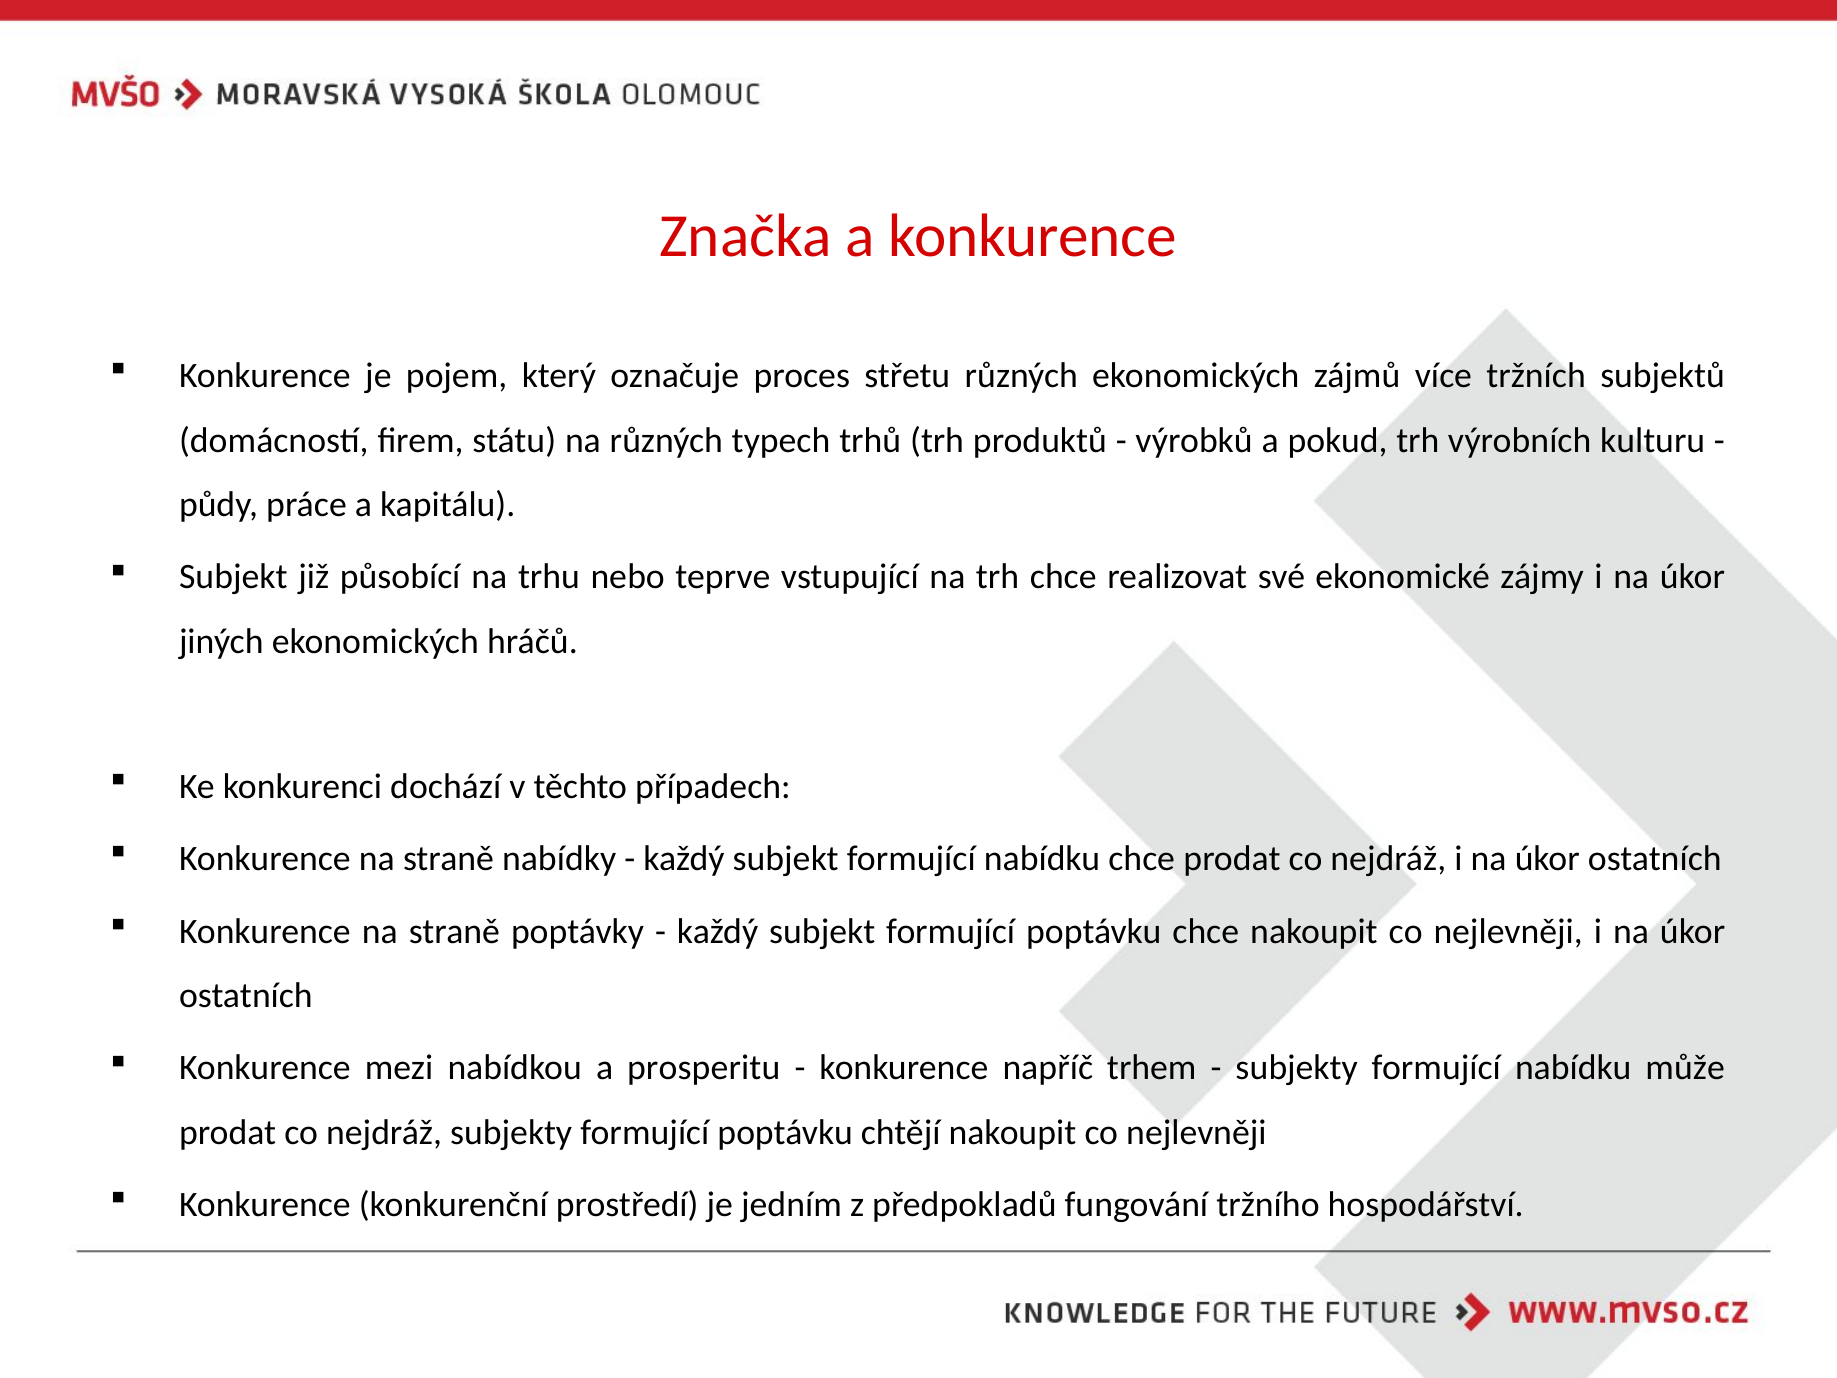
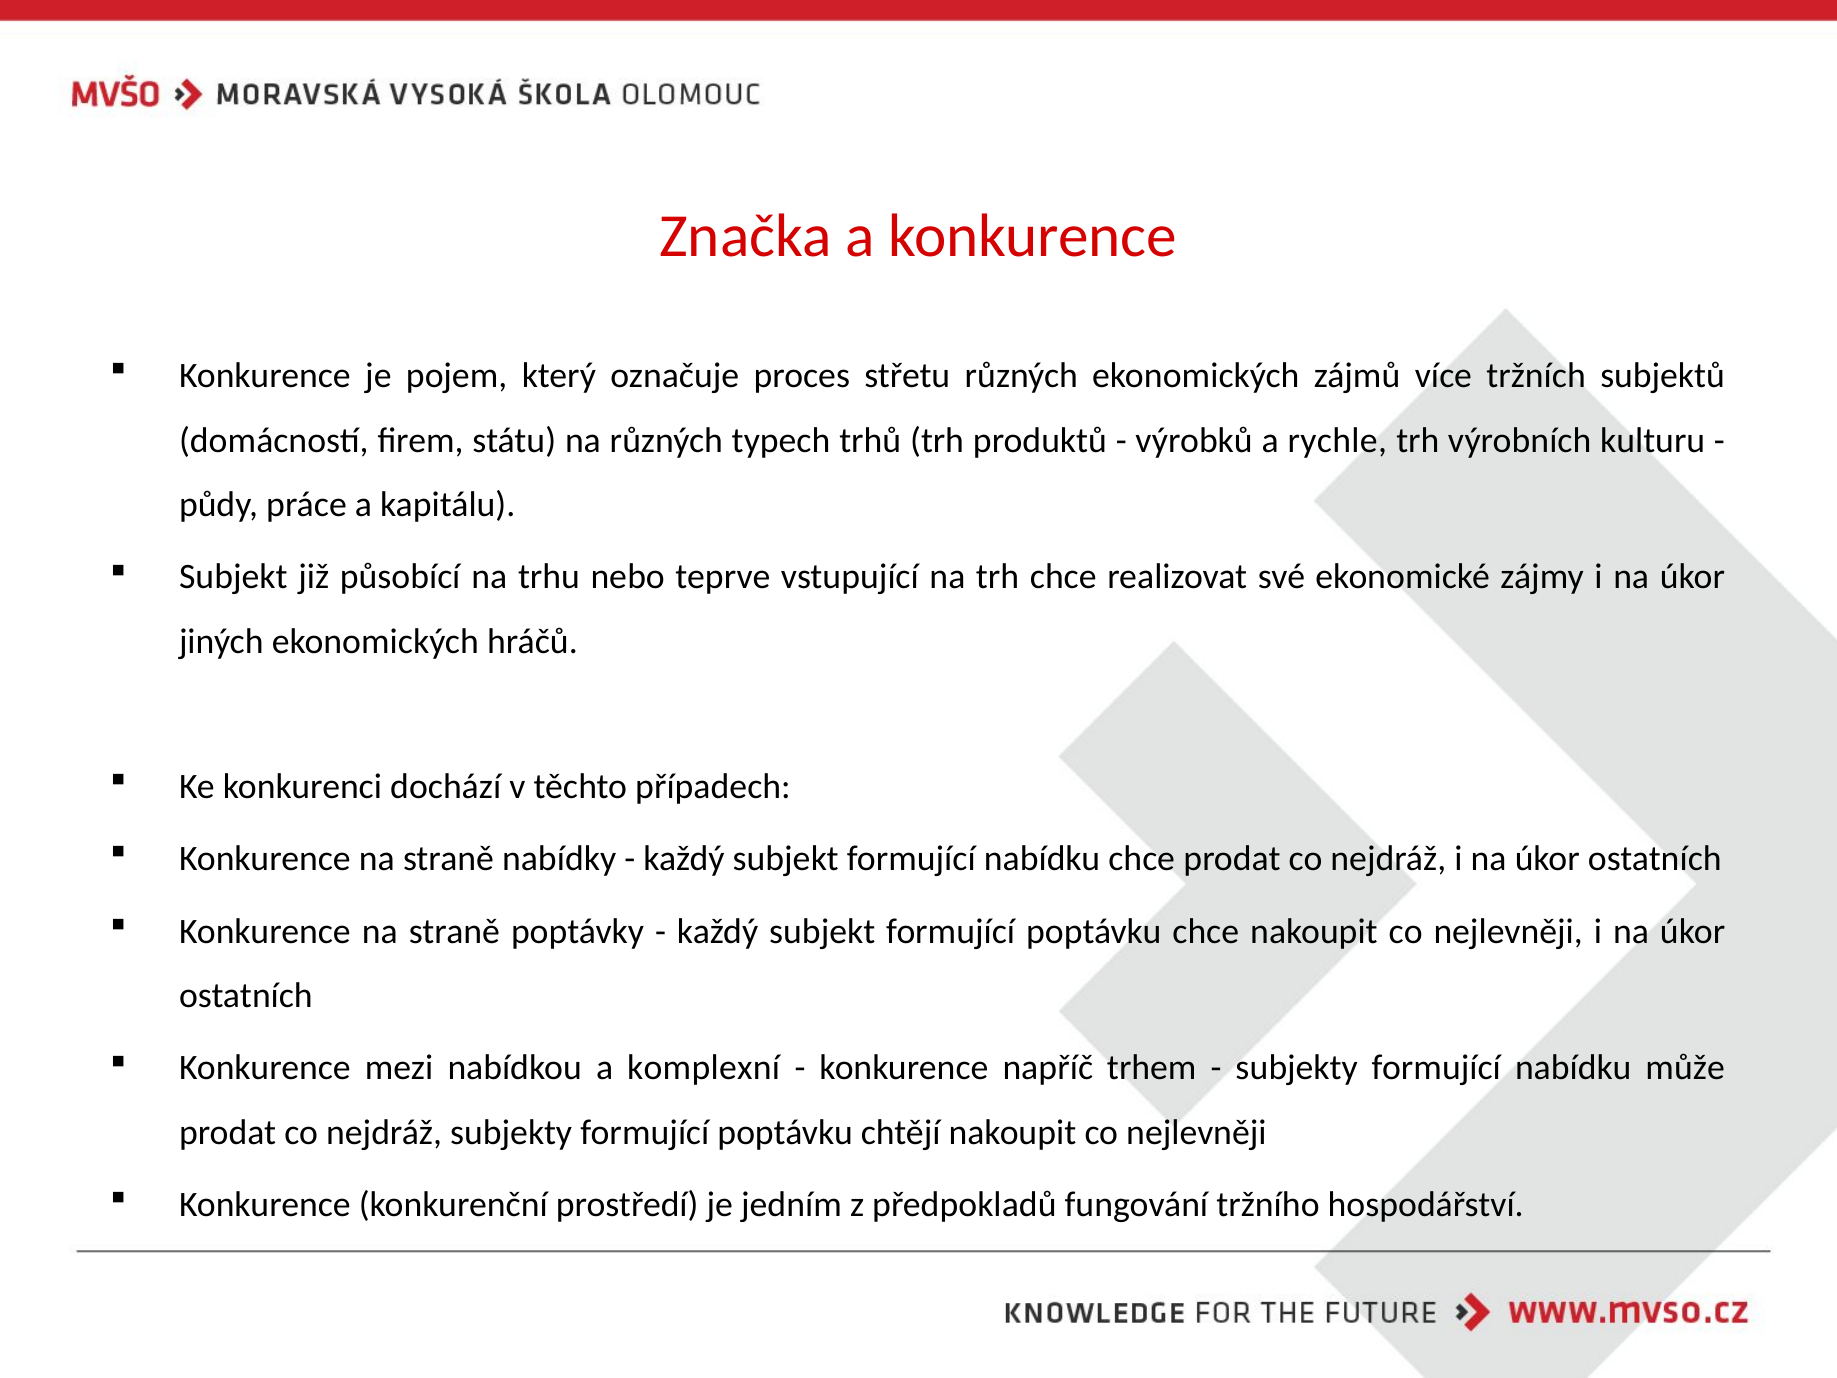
pokud: pokud -> rychle
prosperitu: prosperitu -> komplexní
